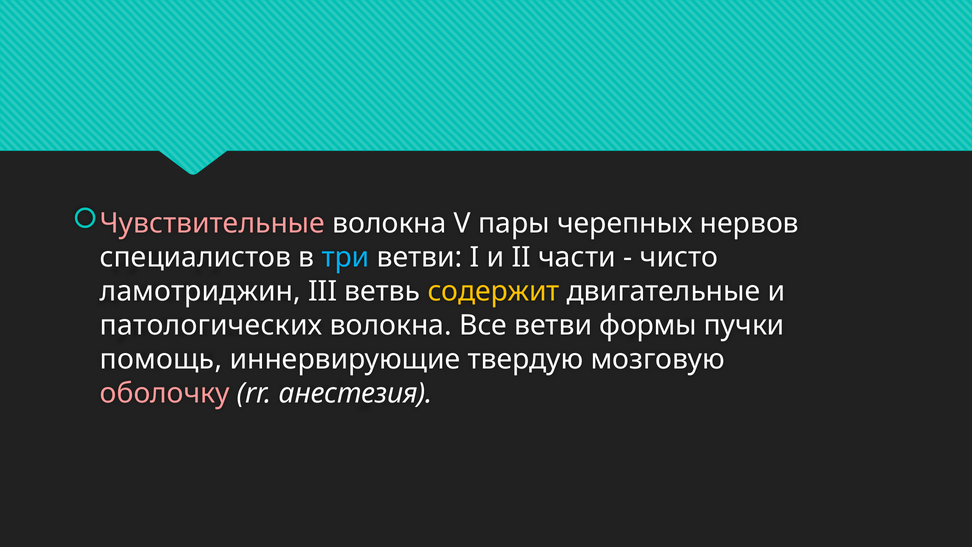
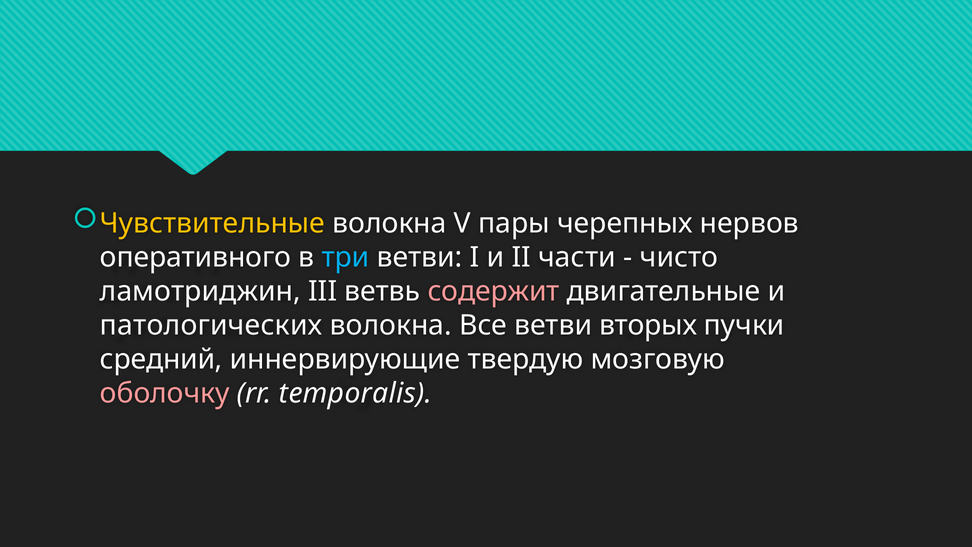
Чувствительные colour: pink -> yellow
специалистов: специалистов -> оперативного
содержит colour: yellow -> pink
формы: формы -> вторых
помощь: помощь -> средний
анестезия: анестезия -> temporalis
